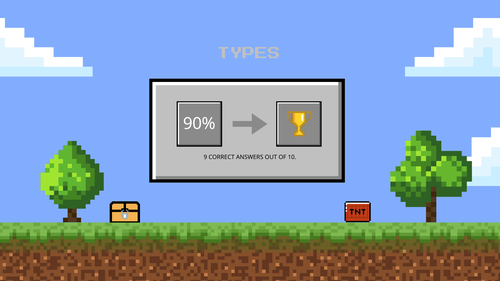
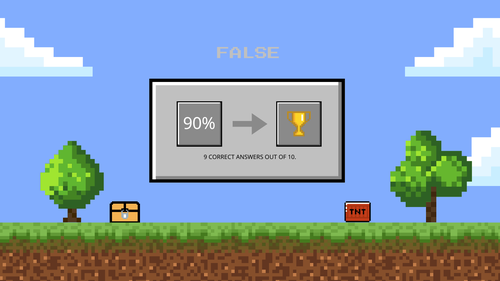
TYPES: TYPES -> FALSE
